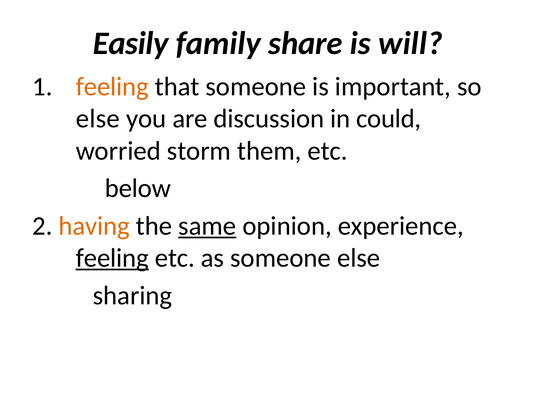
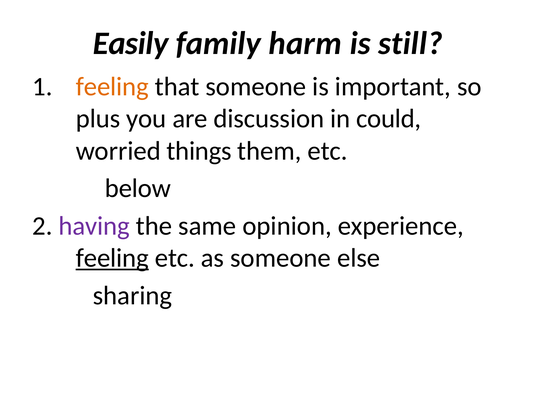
share: share -> harm
will: will -> still
else at (98, 119): else -> plus
storm: storm -> things
having colour: orange -> purple
same underline: present -> none
